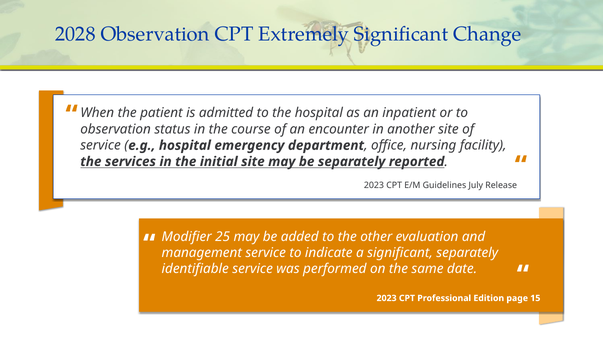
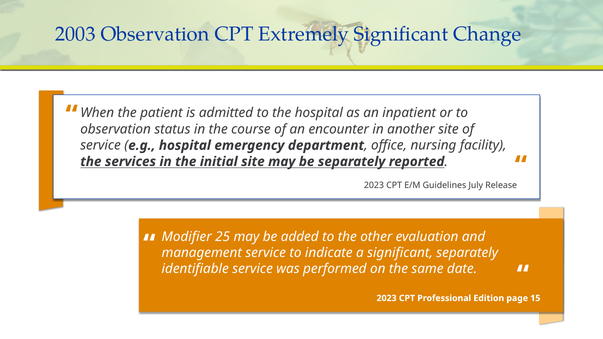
2028: 2028 -> 2003
